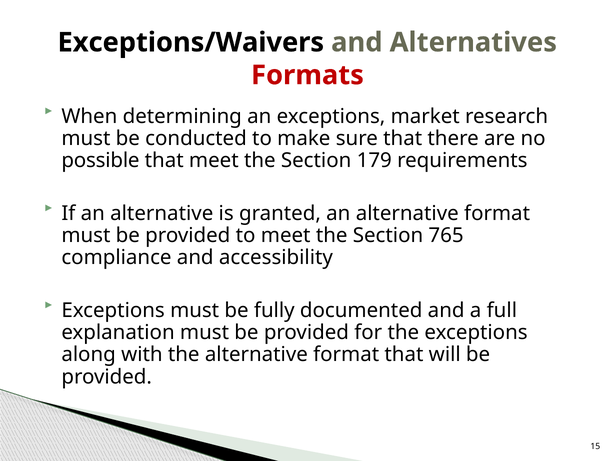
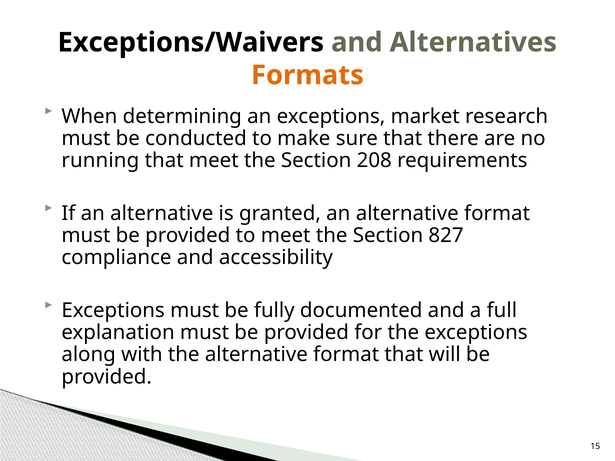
Formats colour: red -> orange
possible: possible -> running
179: 179 -> 208
765: 765 -> 827
